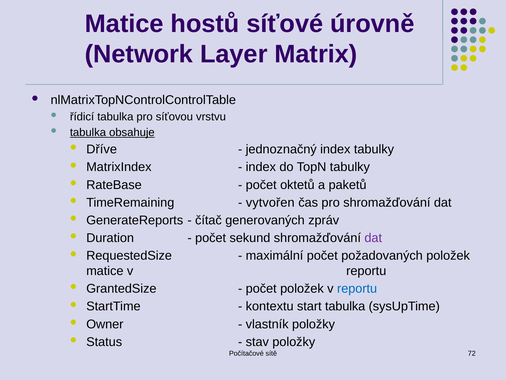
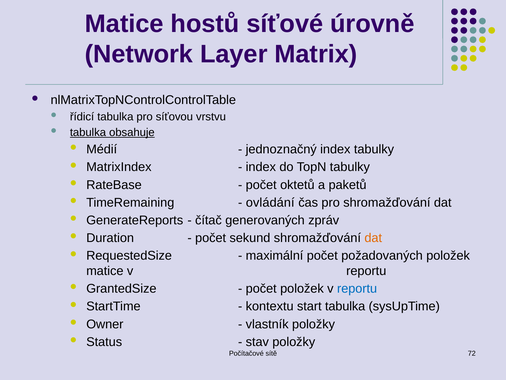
Dříve: Dříve -> Médií
vytvořen: vytvořen -> ovládání
dat at (373, 238) colour: purple -> orange
